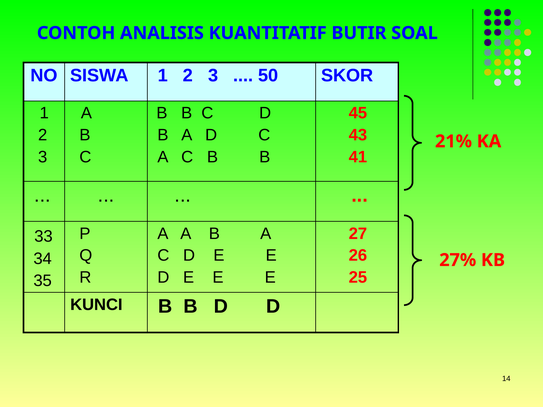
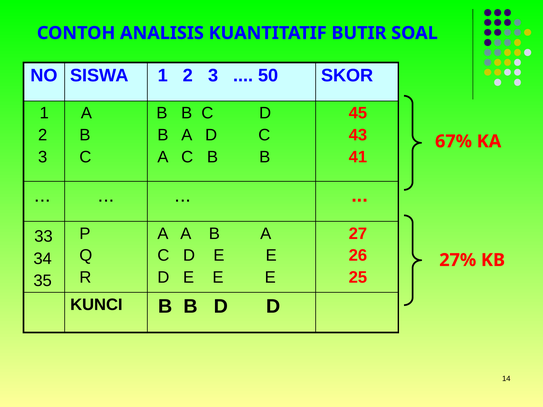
21%: 21% -> 67%
